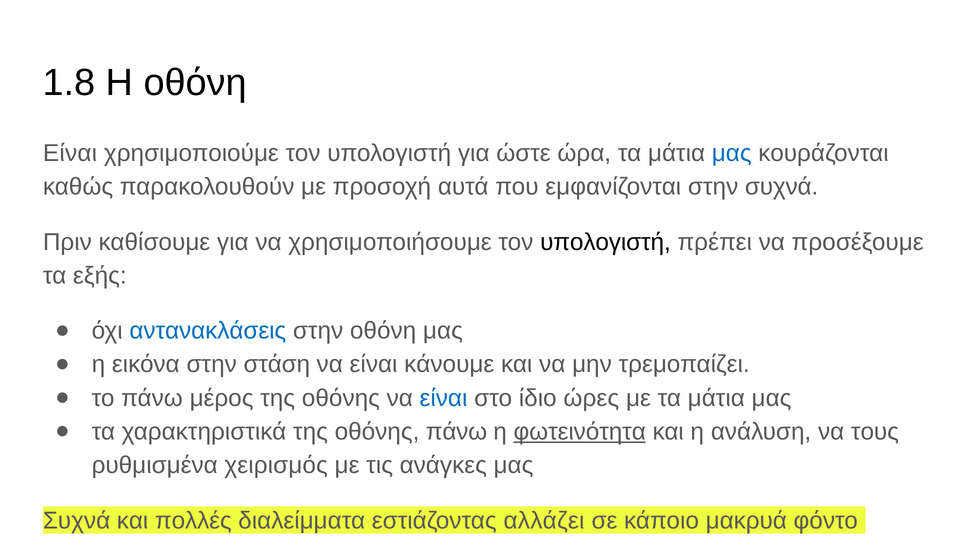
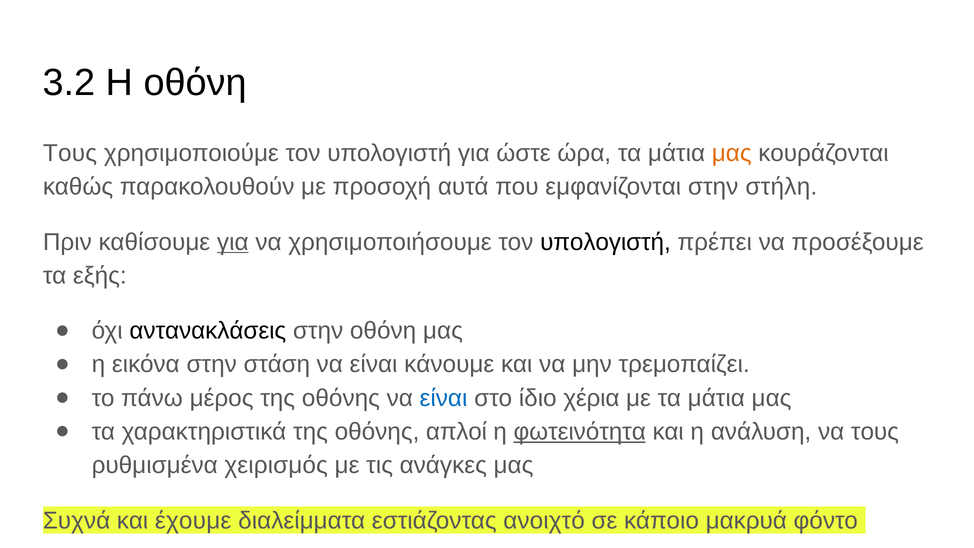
1.8: 1.8 -> 3.2
Είναι at (70, 153): Είναι -> Τους
μας at (732, 153) colour: blue -> orange
στην συχνά: συχνά -> στήλη
για at (233, 242) underline: none -> present
αντανακλάσεις colour: blue -> black
ώρες: ώρες -> χέρια
οθόνης πάνω: πάνω -> απλοί
πολλές: πολλές -> έχουμε
αλλάζει: αλλάζει -> ανοιχτό
